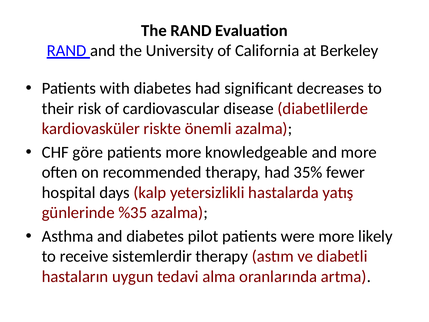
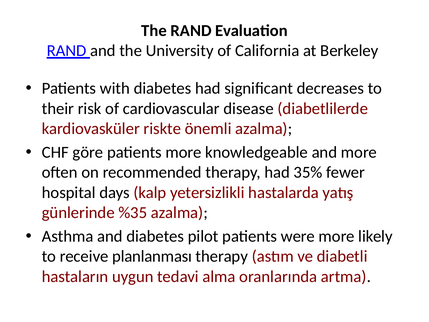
sistemlerdir: sistemlerdir -> planlanması
